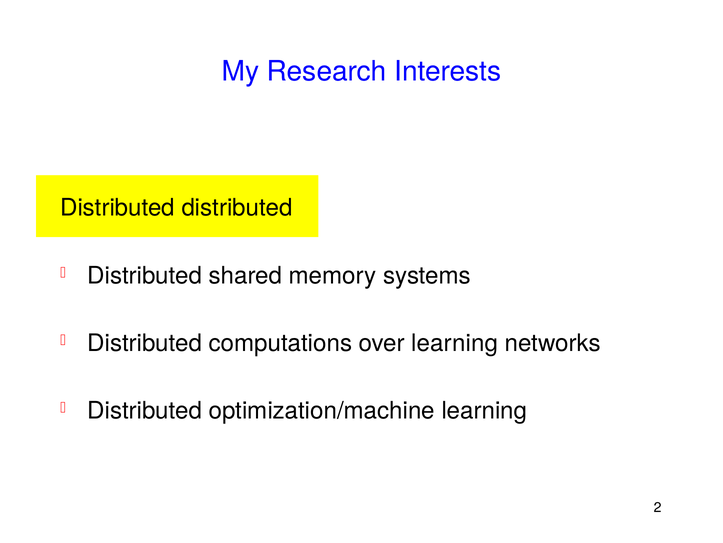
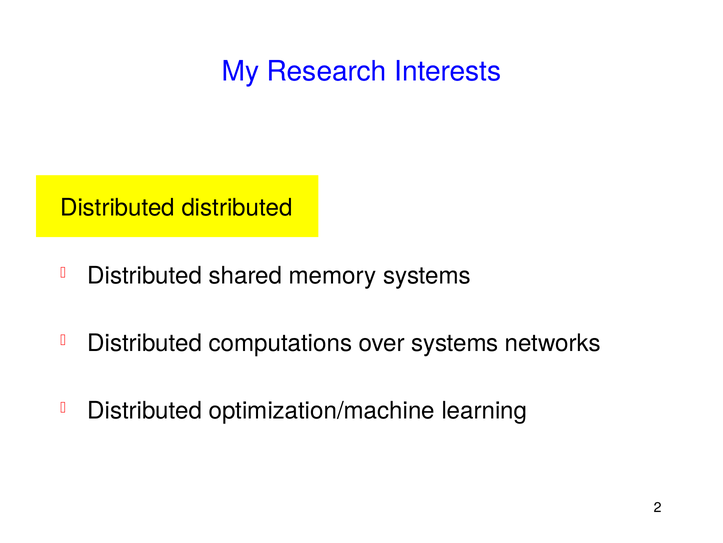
over learning: learning -> systems
